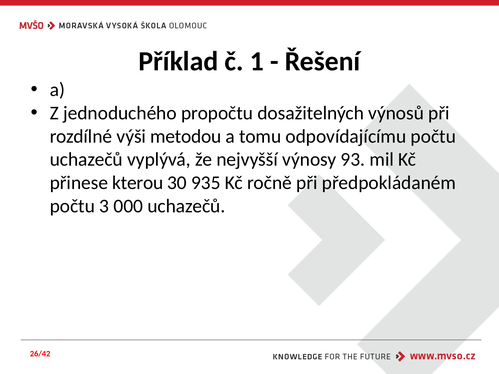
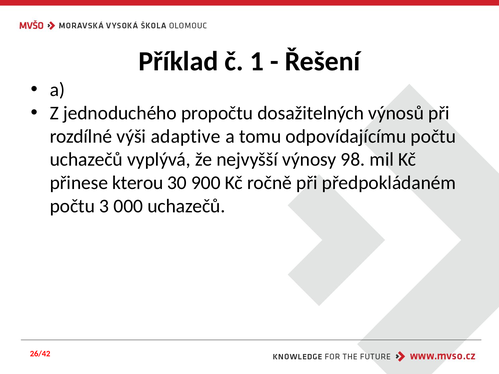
metodou: metodou -> adaptive
93: 93 -> 98
935: 935 -> 900
